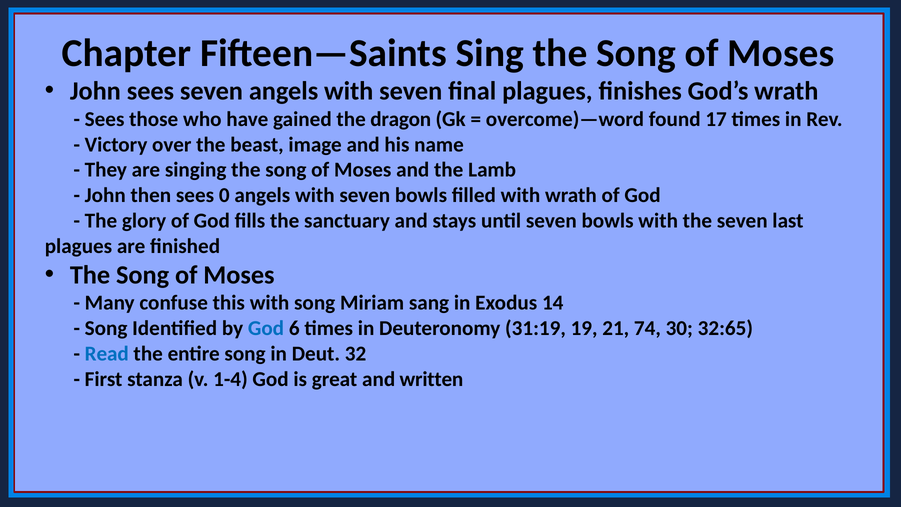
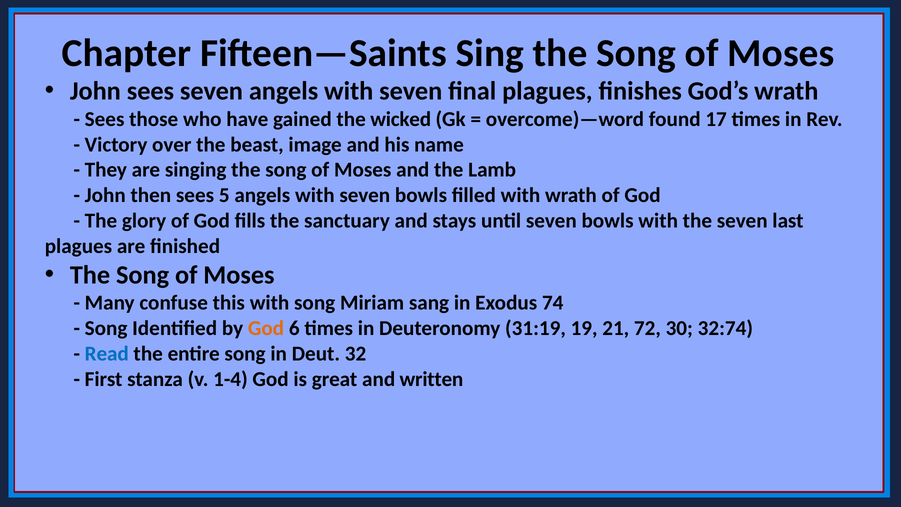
dragon: dragon -> wicked
0: 0 -> 5
14: 14 -> 74
God at (266, 328) colour: blue -> orange
74: 74 -> 72
32:65: 32:65 -> 32:74
